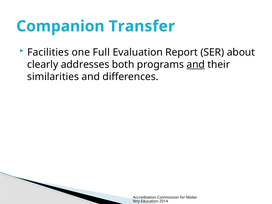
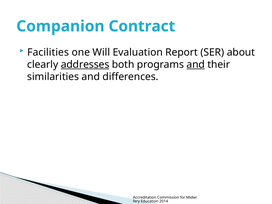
Transfer: Transfer -> Contract
Full: Full -> Will
addresses underline: none -> present
